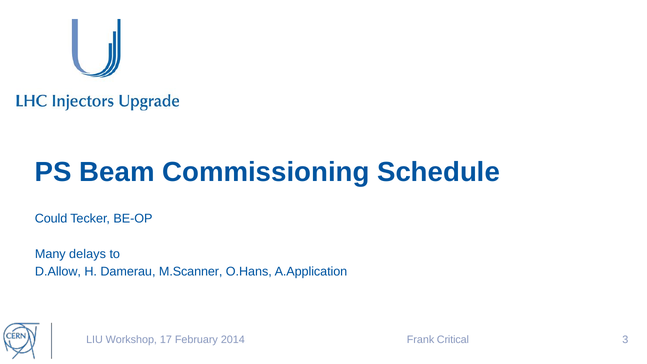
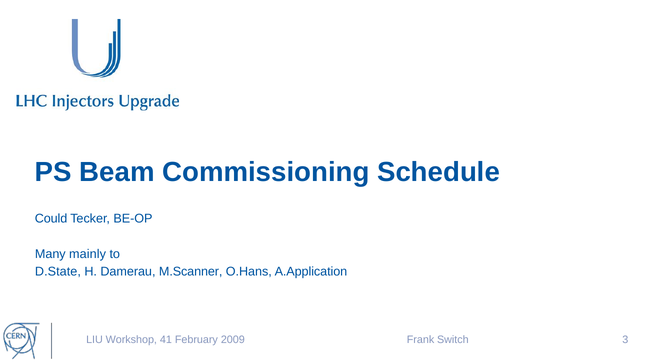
delays: delays -> mainly
D.Allow: D.Allow -> D.State
17: 17 -> 41
2014: 2014 -> 2009
Critical: Critical -> Switch
